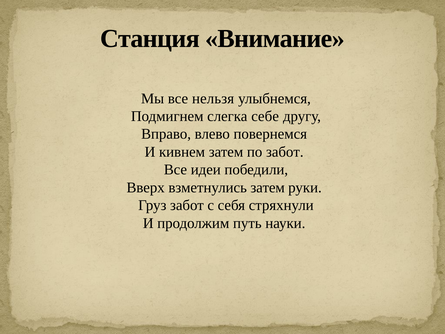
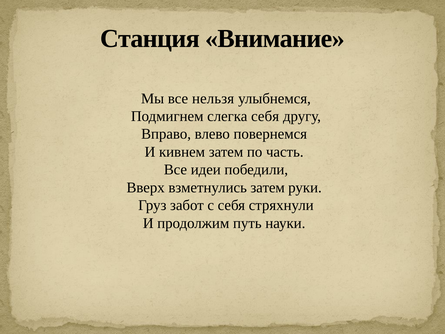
слегка себе: себе -> себя
по забот: забот -> часть
